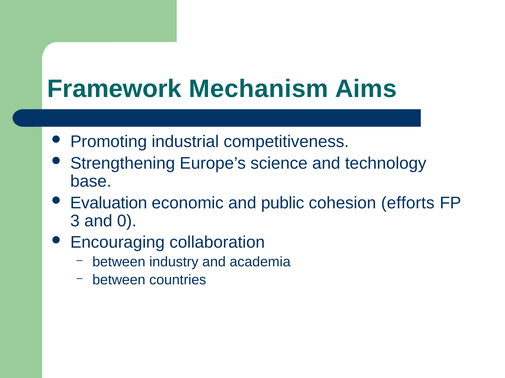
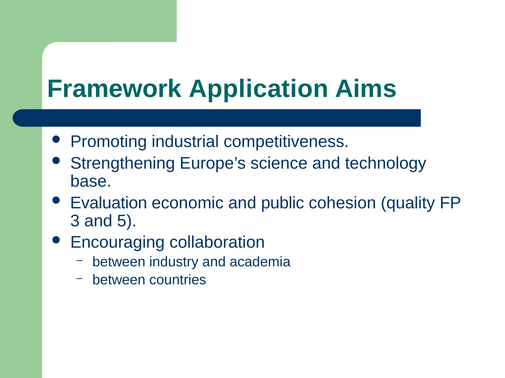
Mechanism: Mechanism -> Application
efforts: efforts -> quality
0: 0 -> 5
